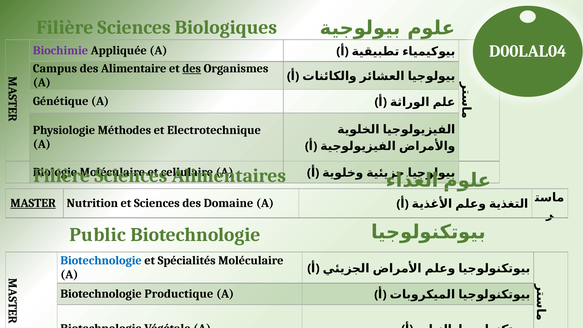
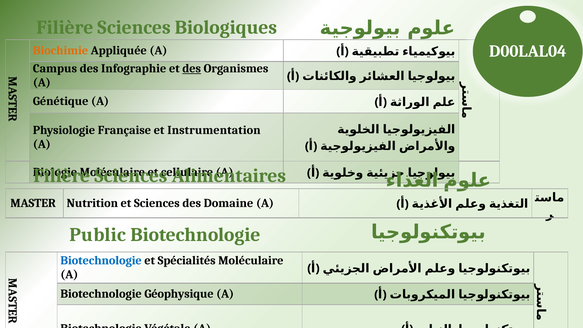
Biochimie colour: purple -> orange
Alimentaire: Alimentaire -> Infographie
Méthodes: Méthodes -> Française
Electrotechnique: Electrotechnique -> Instrumentation
MASTER underline: present -> none
Productique: Productique -> Géophysique
